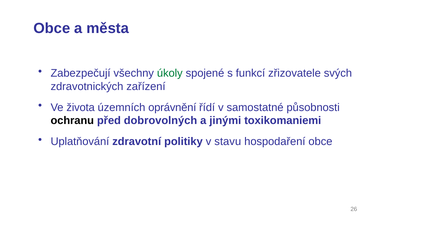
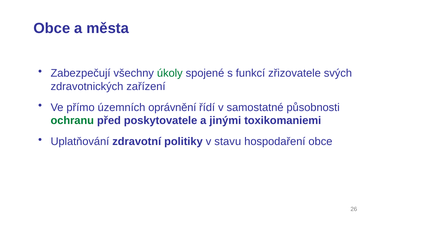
života: života -> přímo
ochranu colour: black -> green
dobrovolných: dobrovolných -> poskytovatele
